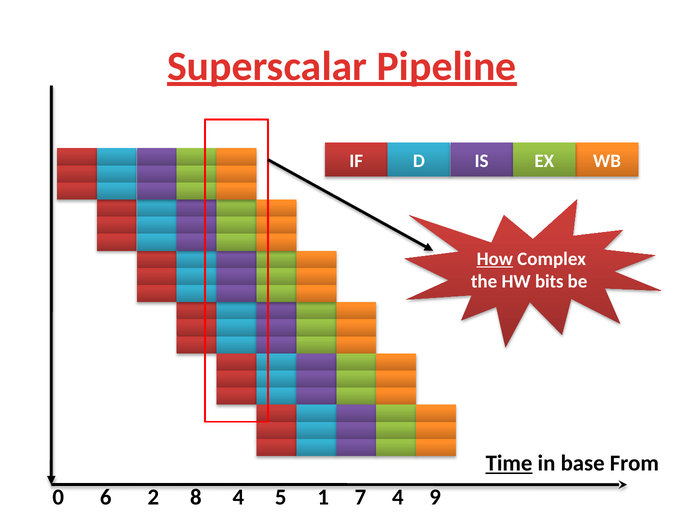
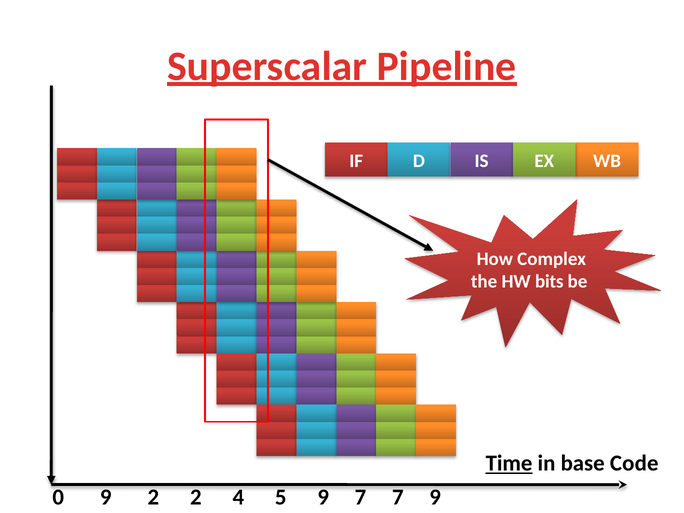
How underline: present -> none
From: From -> Code
0 6: 6 -> 9
2 8: 8 -> 2
5 1: 1 -> 9
7 4: 4 -> 7
